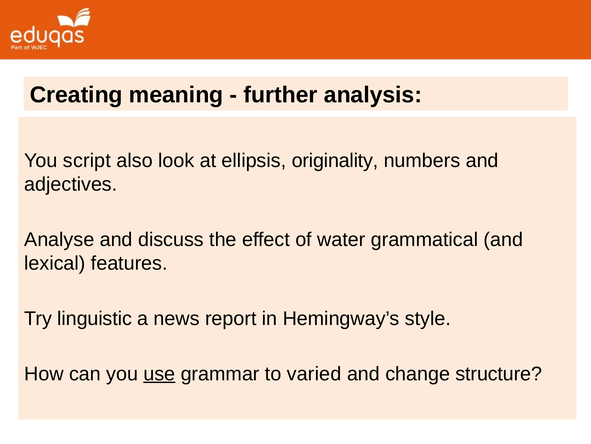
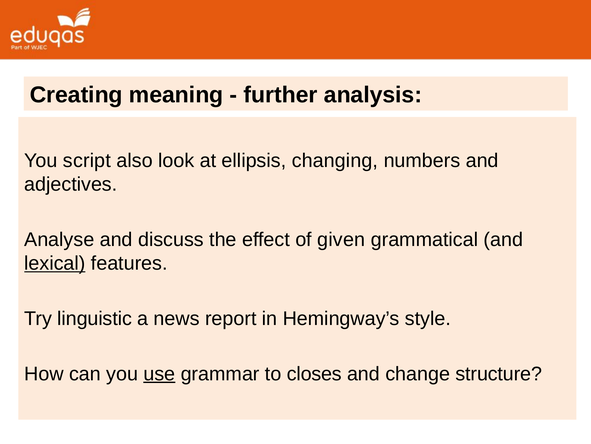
originality: originality -> changing
water: water -> given
lexical underline: none -> present
varied: varied -> closes
